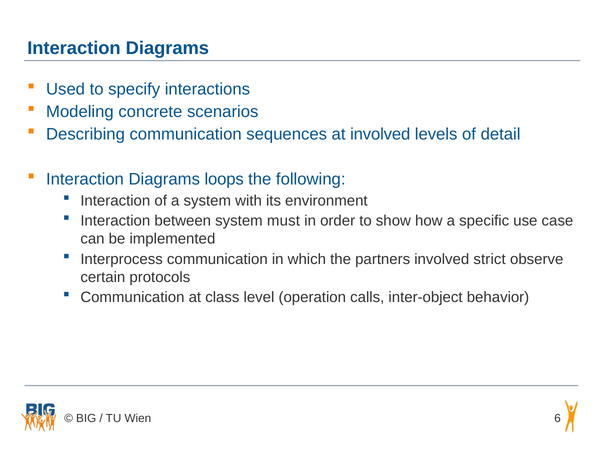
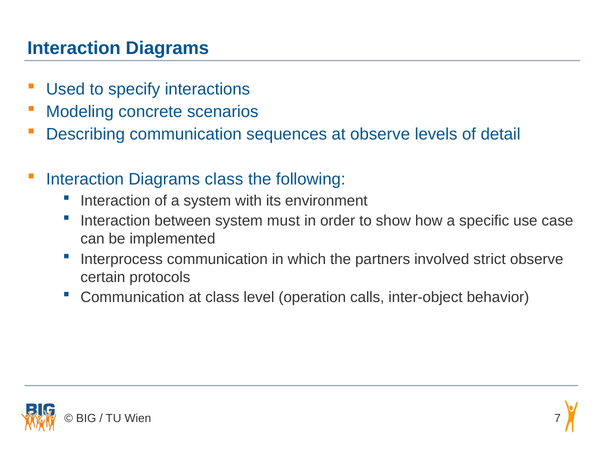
at involved: involved -> observe
Diagrams loops: loops -> class
6: 6 -> 7
